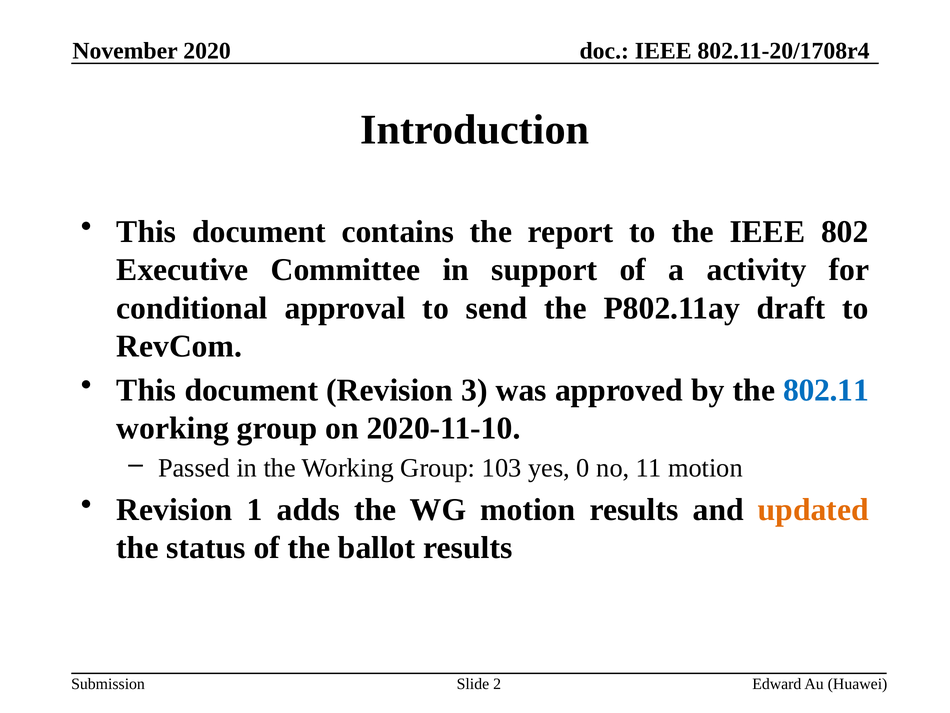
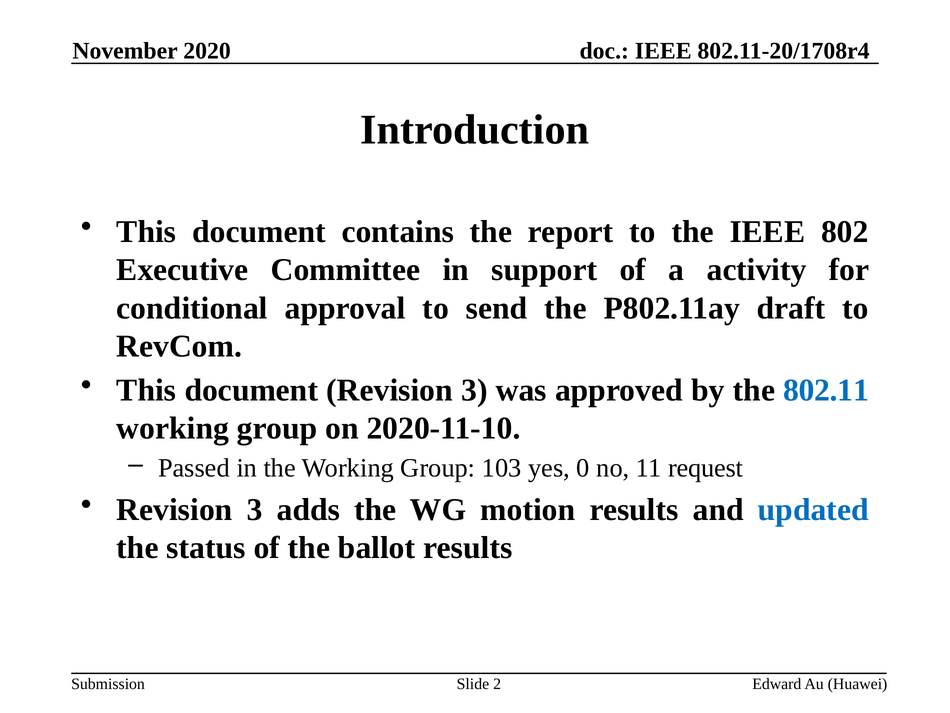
11 motion: motion -> request
1 at (255, 509): 1 -> 3
updated colour: orange -> blue
